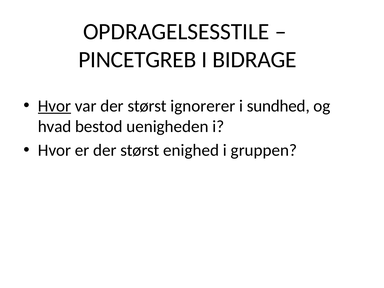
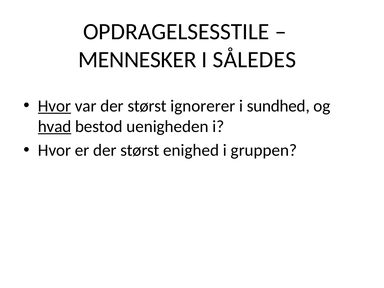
PINCETGREB: PINCETGREB -> MENNESKER
BIDRAGE: BIDRAGE -> SÅLEDES
hvad underline: none -> present
